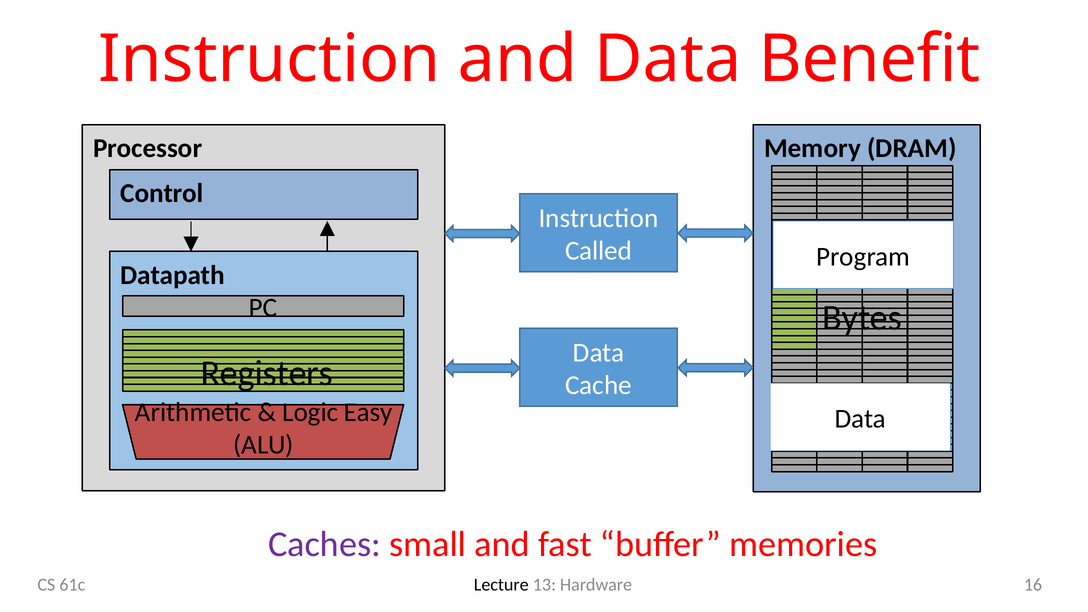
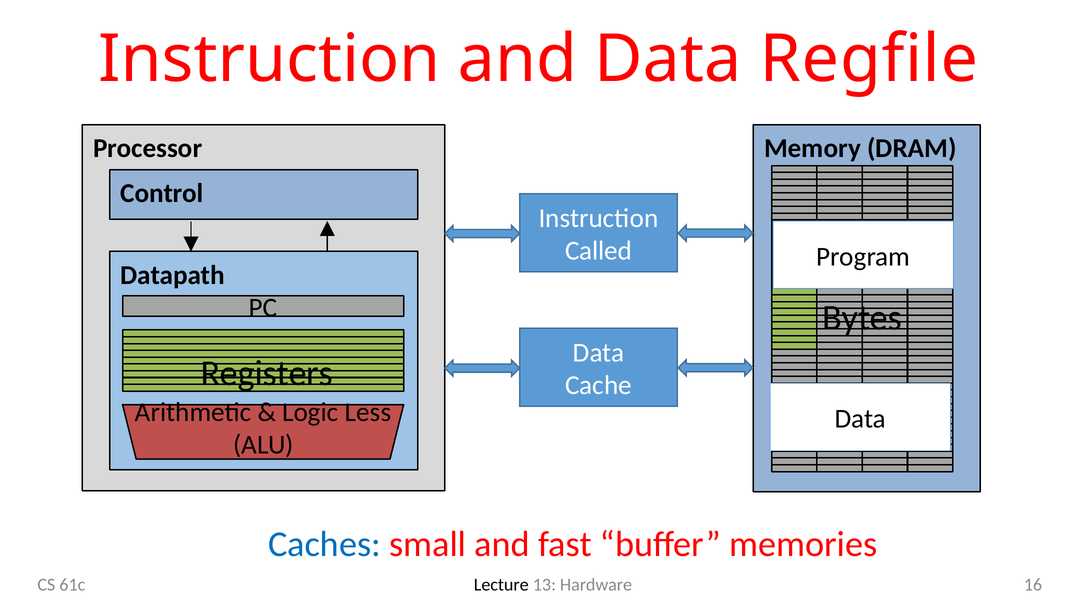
Benefit: Benefit -> Regfile
Easy: Easy -> Less
Caches colour: purple -> blue
